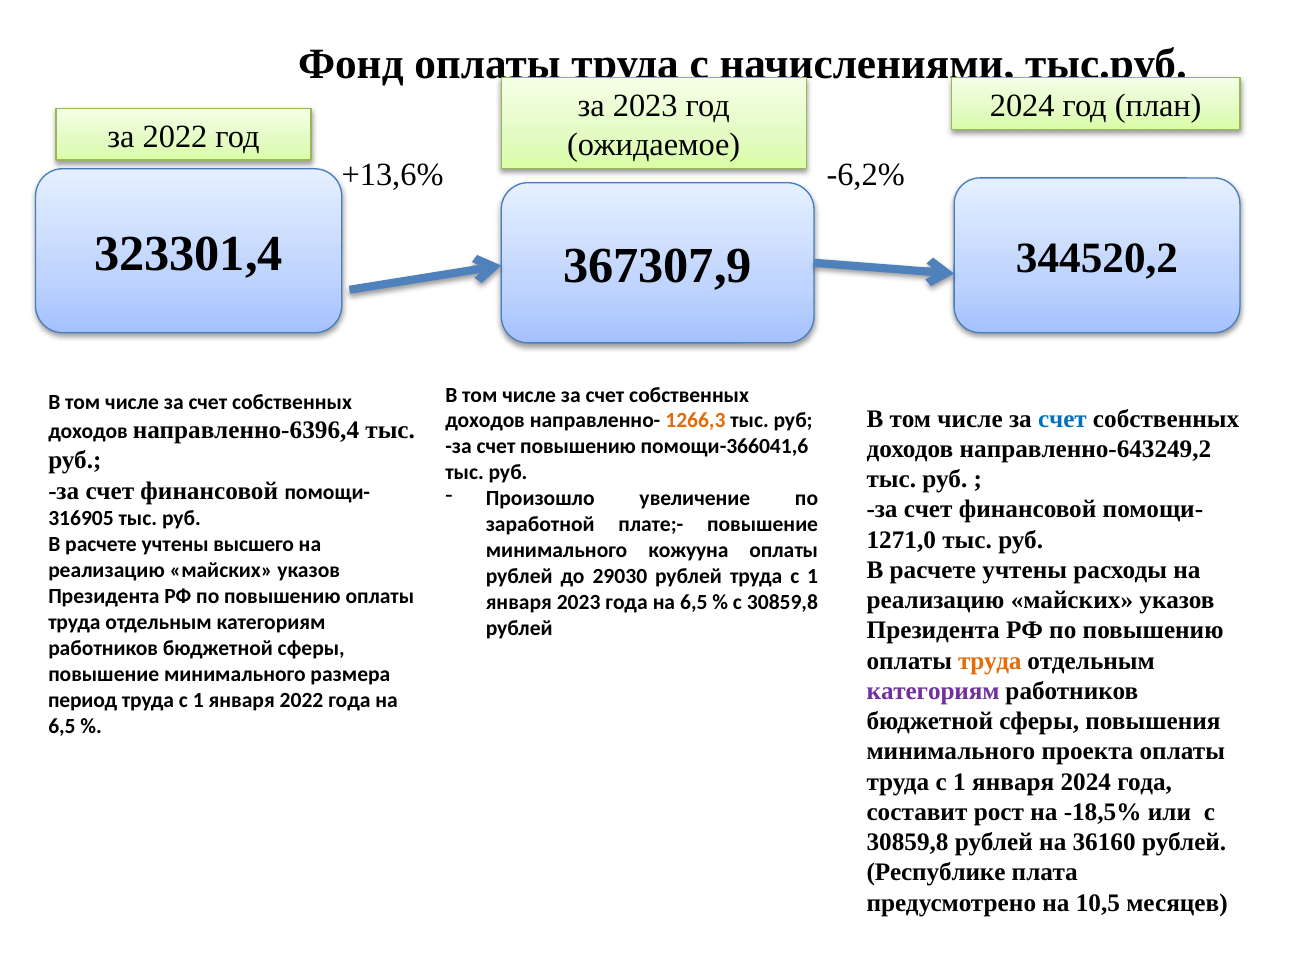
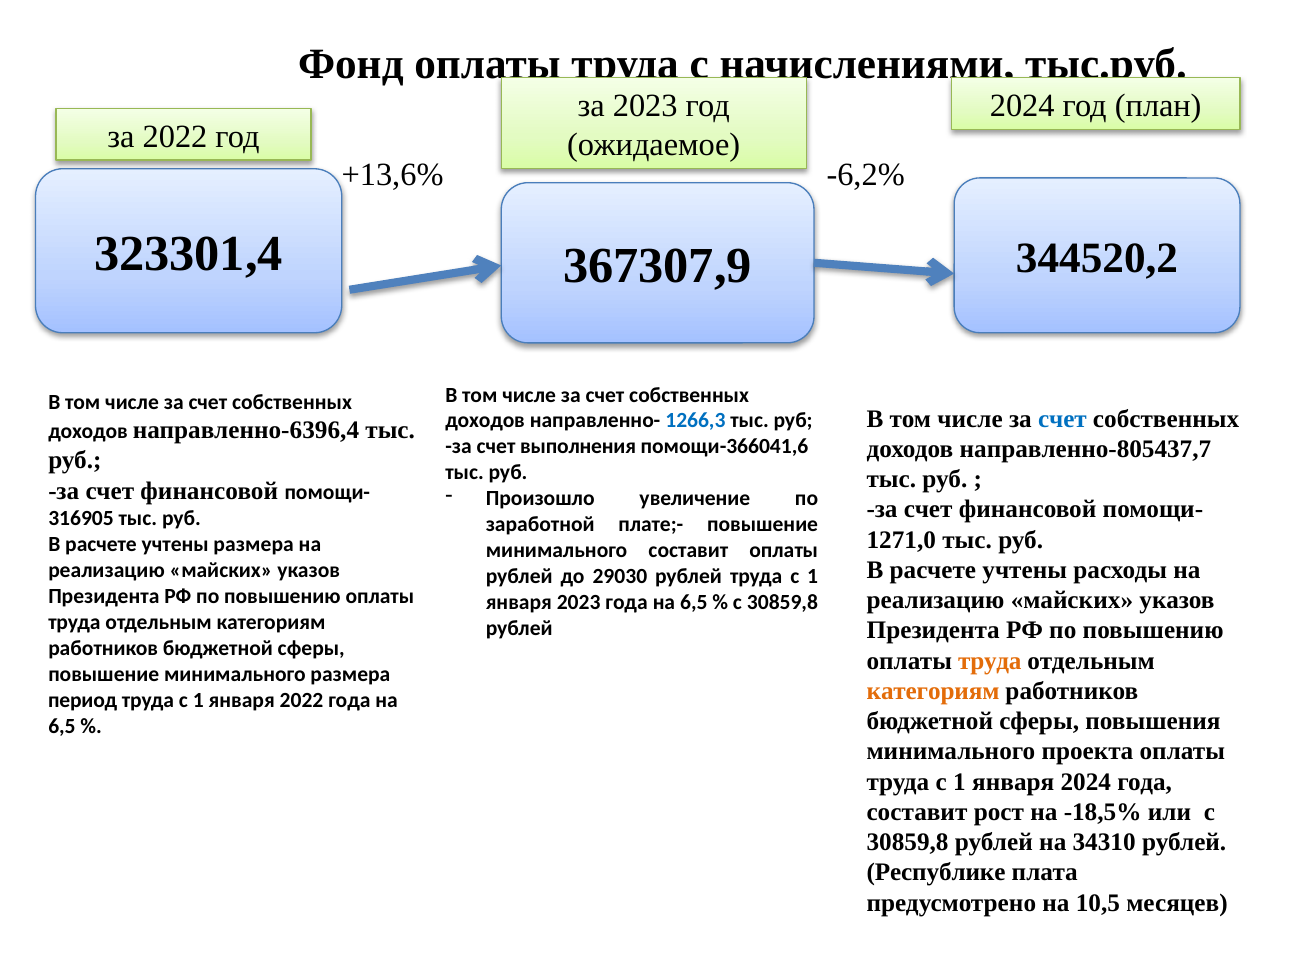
1266,3 colour: orange -> blue
направленно-643249,2: направленно-643249,2 -> направленно-805437,7
счет повышению: повышению -> выполнения
учтены высшего: высшего -> размера
минимального кожууна: кожууна -> составит
категориям at (933, 691) colour: purple -> orange
36160: 36160 -> 34310
